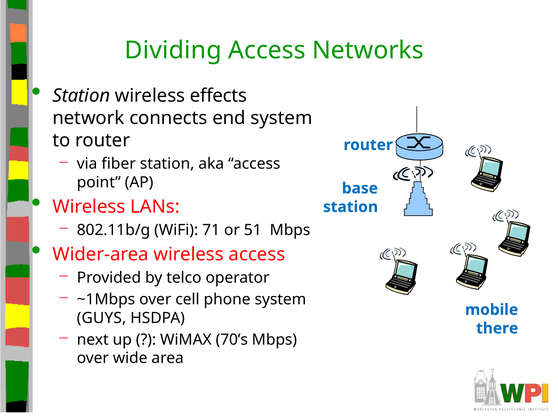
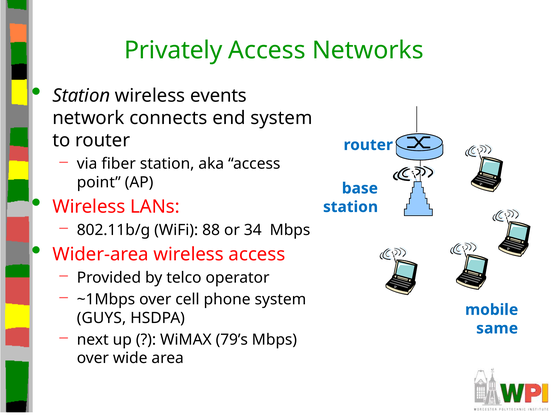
Dividing: Dividing -> Privately
effects: effects -> events
71: 71 -> 88
51: 51 -> 34
there: there -> same
70’s: 70’s -> 79’s
